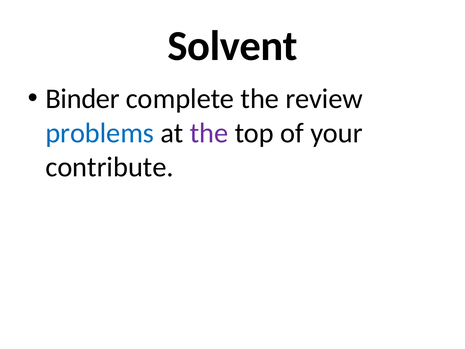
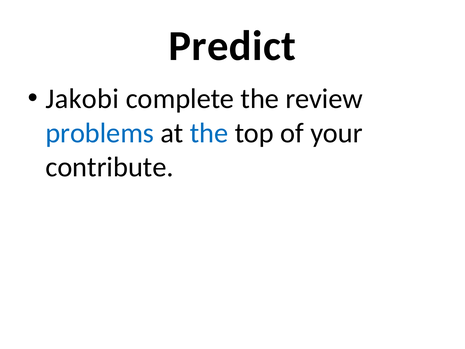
Solvent: Solvent -> Predict
Binder: Binder -> Jakobi
the at (209, 133) colour: purple -> blue
